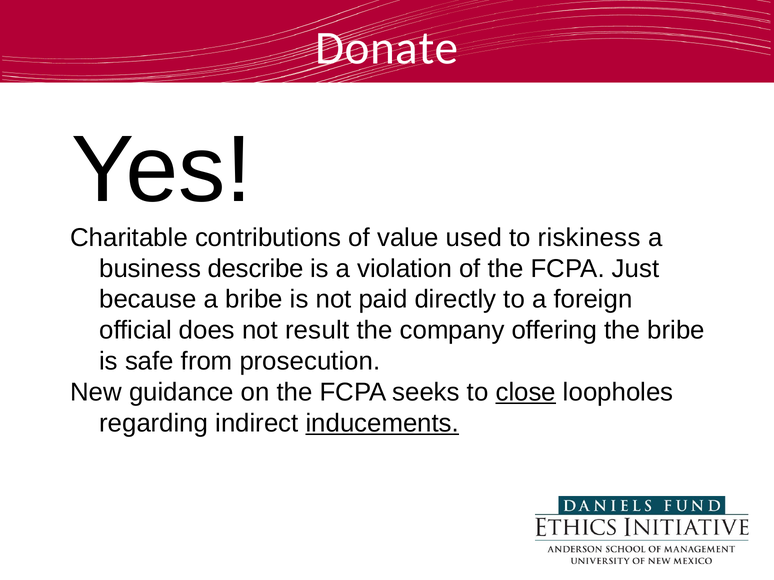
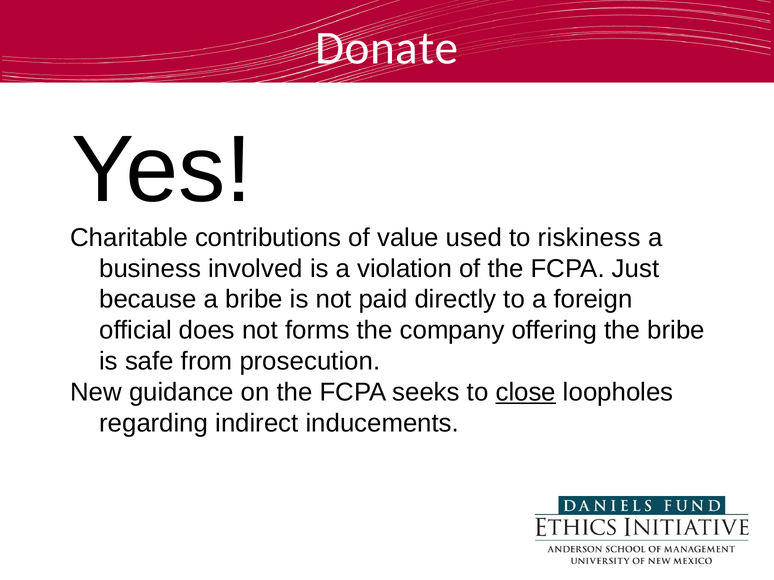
describe: describe -> involved
result: result -> forms
inducements underline: present -> none
